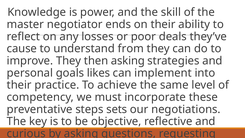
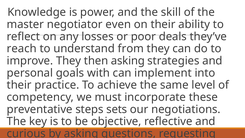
ends: ends -> even
cause: cause -> reach
likes: likes -> with
